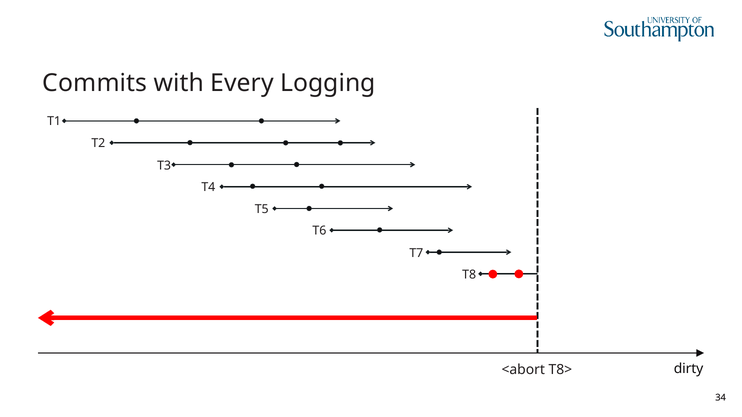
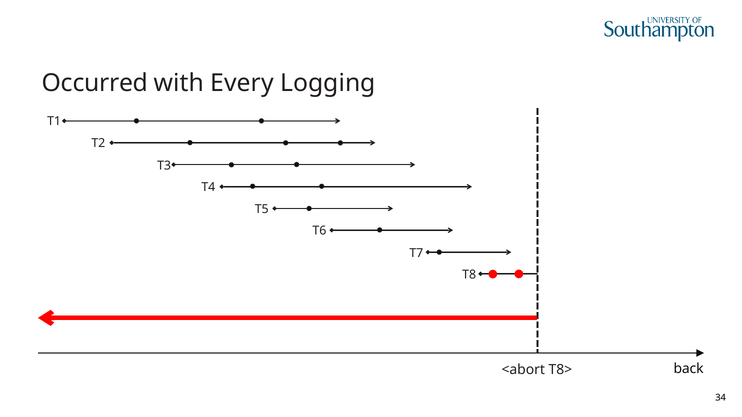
Commits: Commits -> Occurred
dirty: dirty -> back
